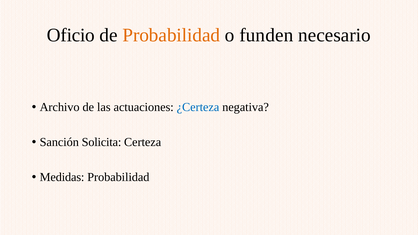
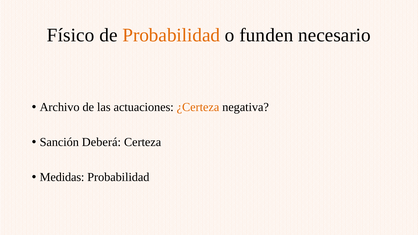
Oficio: Oficio -> Físico
¿Certeza colour: blue -> orange
Solicita: Solicita -> Deberá
